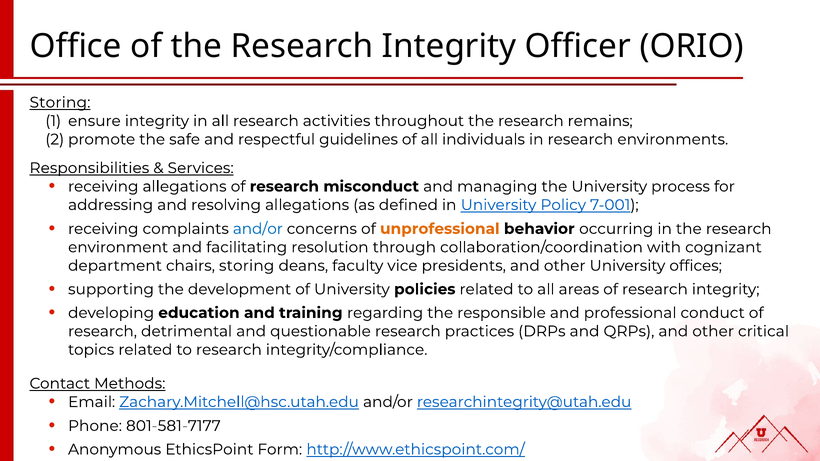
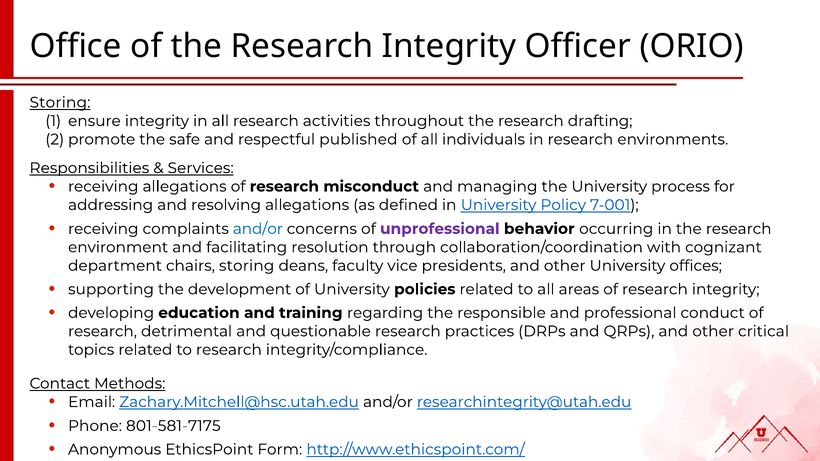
remains: remains -> drafting
guidelines: guidelines -> published
unprofessional colour: orange -> purple
801-581-7177: 801-581-7177 -> 801-581-7175
